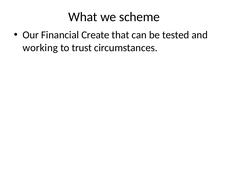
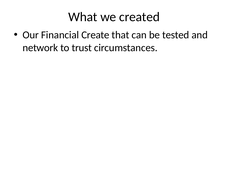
scheme: scheme -> created
working: working -> network
